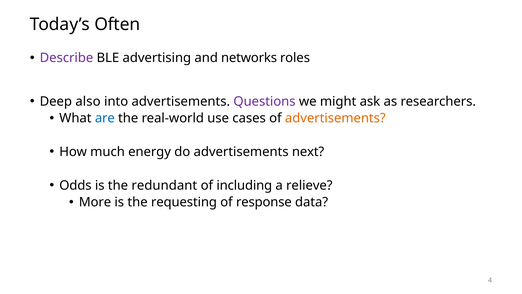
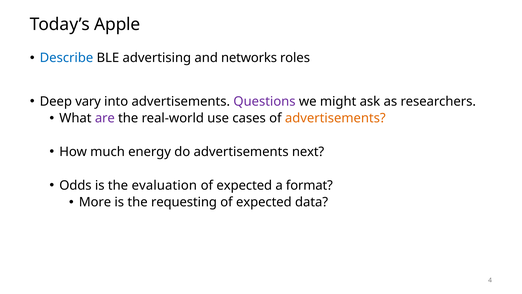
Often: Often -> Apple
Describe colour: purple -> blue
also: also -> vary
are colour: blue -> purple
redundant: redundant -> evaluation
including at (244, 185): including -> expected
relieve: relieve -> format
response at (264, 202): response -> expected
